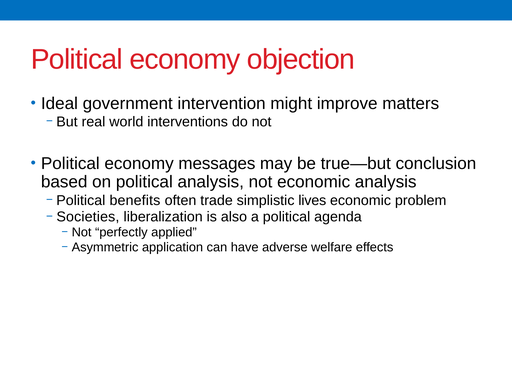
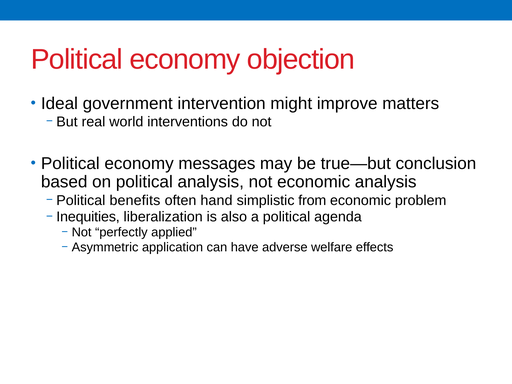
trade: trade -> hand
lives: lives -> from
Societies: Societies -> Inequities
